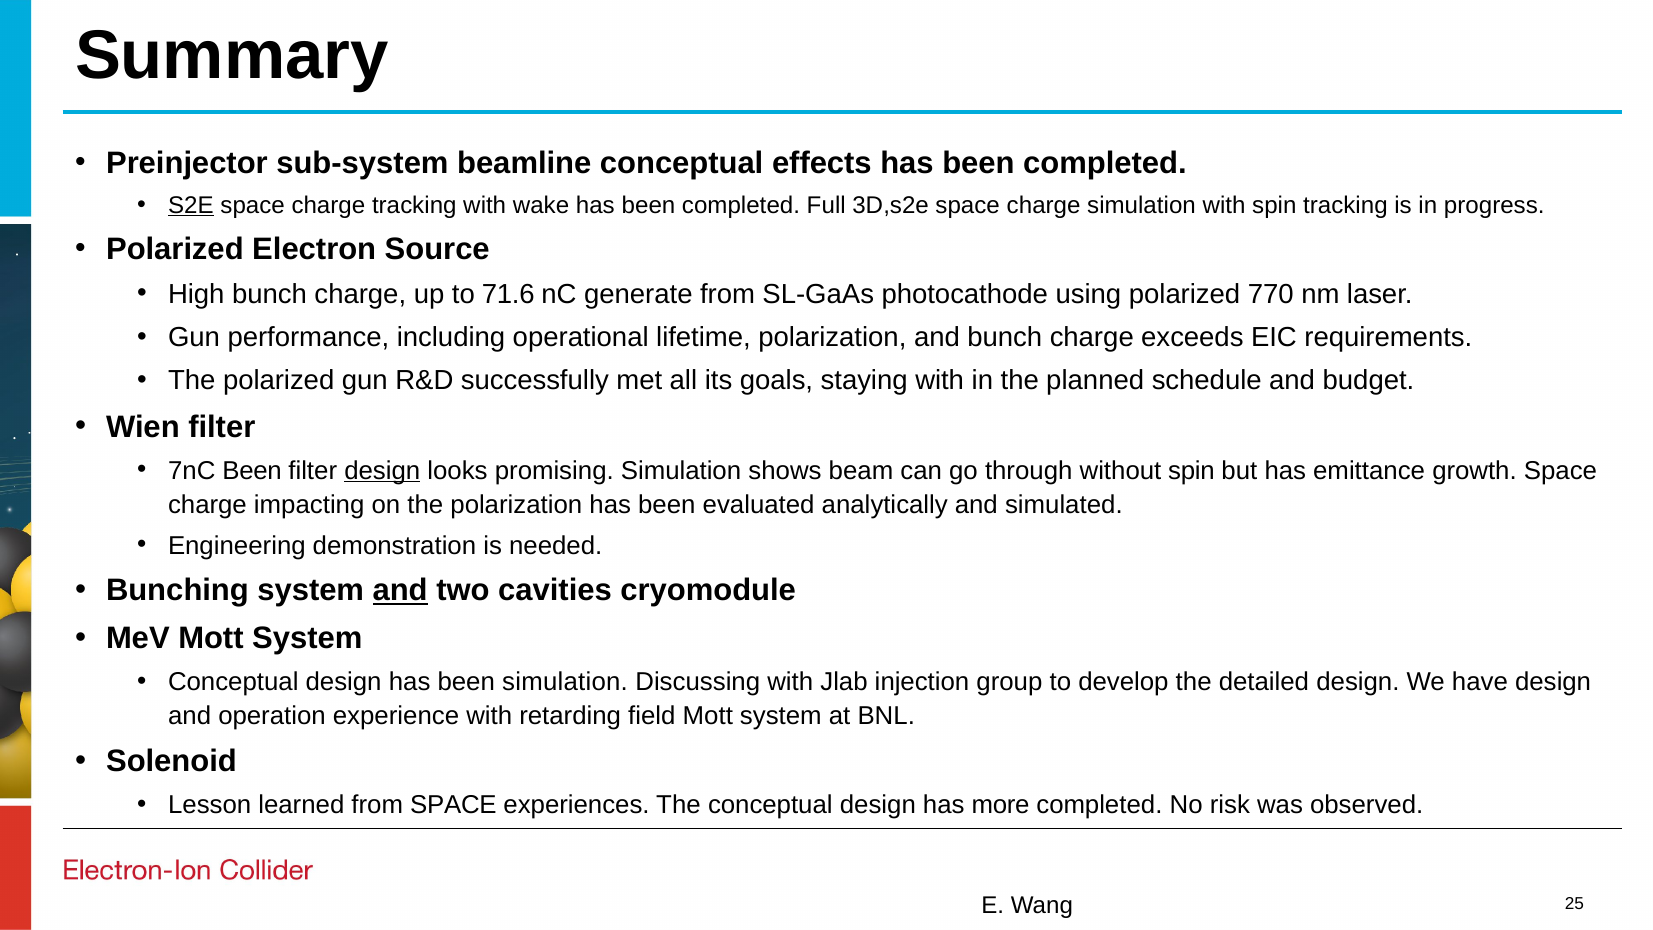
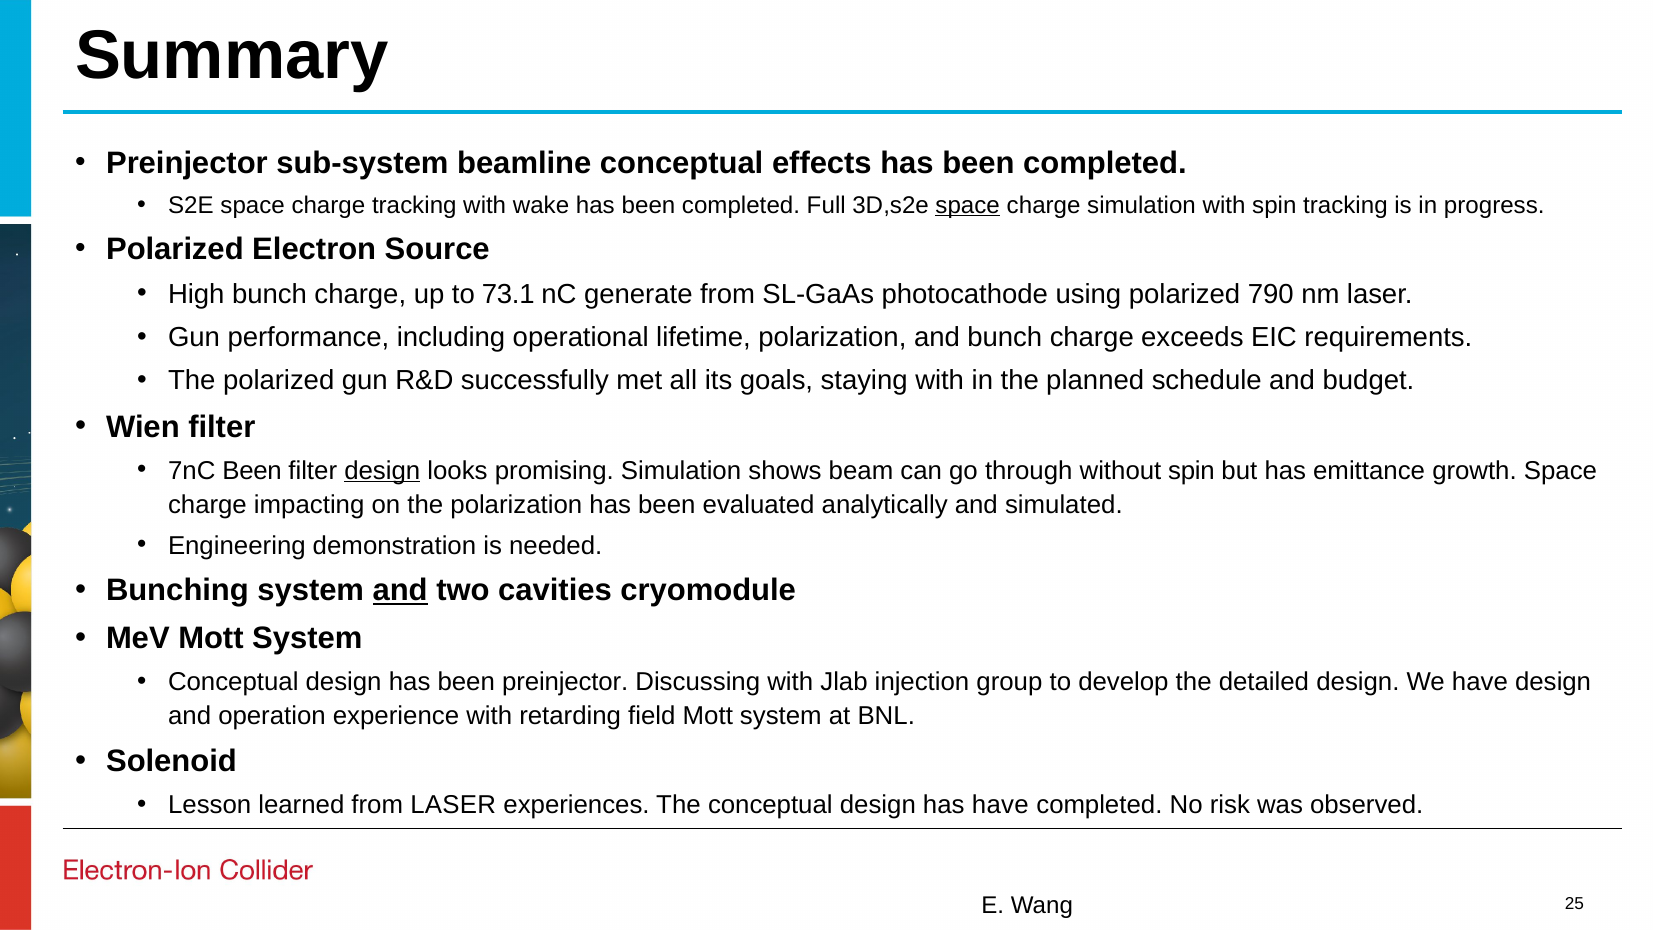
S2E underline: present -> none
space at (968, 205) underline: none -> present
71.6: 71.6 -> 73.1
770: 770 -> 790
been simulation: simulation -> preinjector
from SPACE: SPACE -> LASER
has more: more -> have
